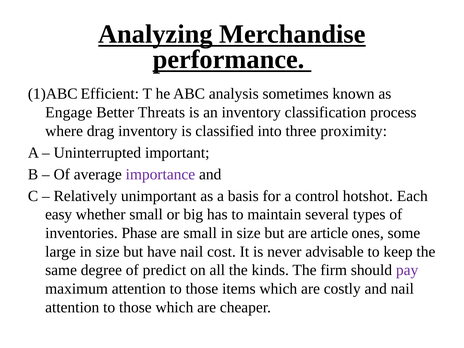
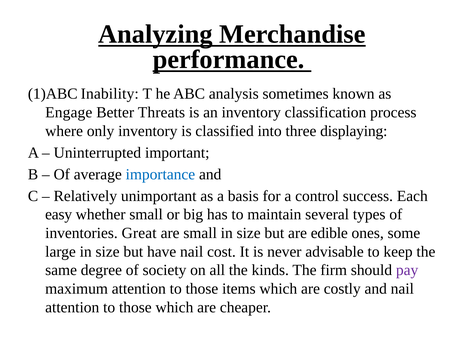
Efficient: Efficient -> Inability
drag: drag -> only
proximity: proximity -> displaying
importance colour: purple -> blue
hotshot: hotshot -> success
Phase: Phase -> Great
article: article -> edible
predict: predict -> society
